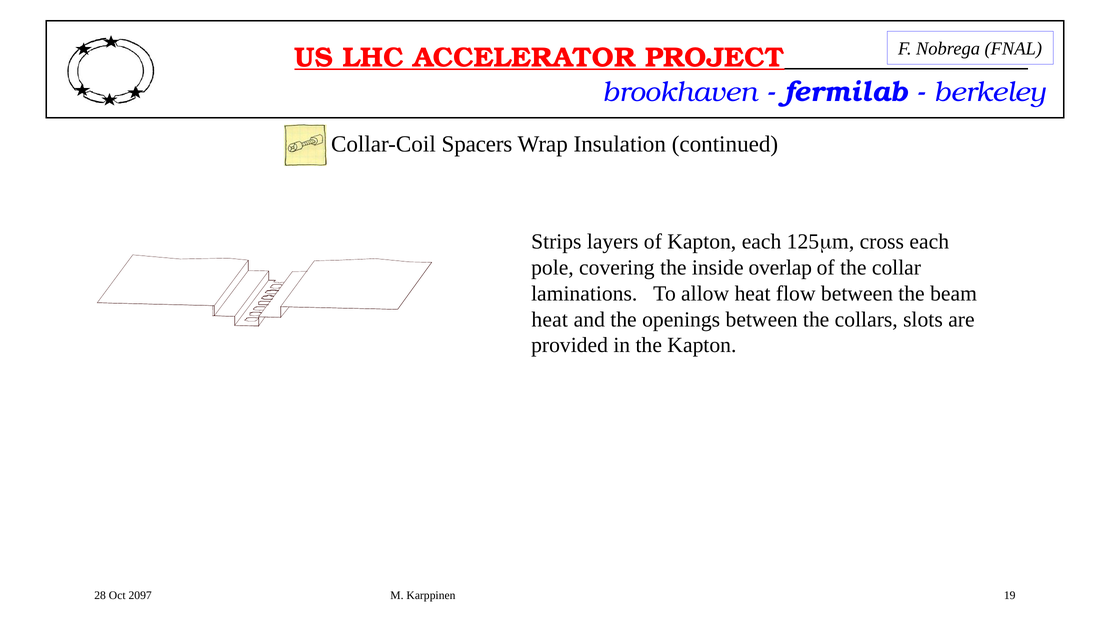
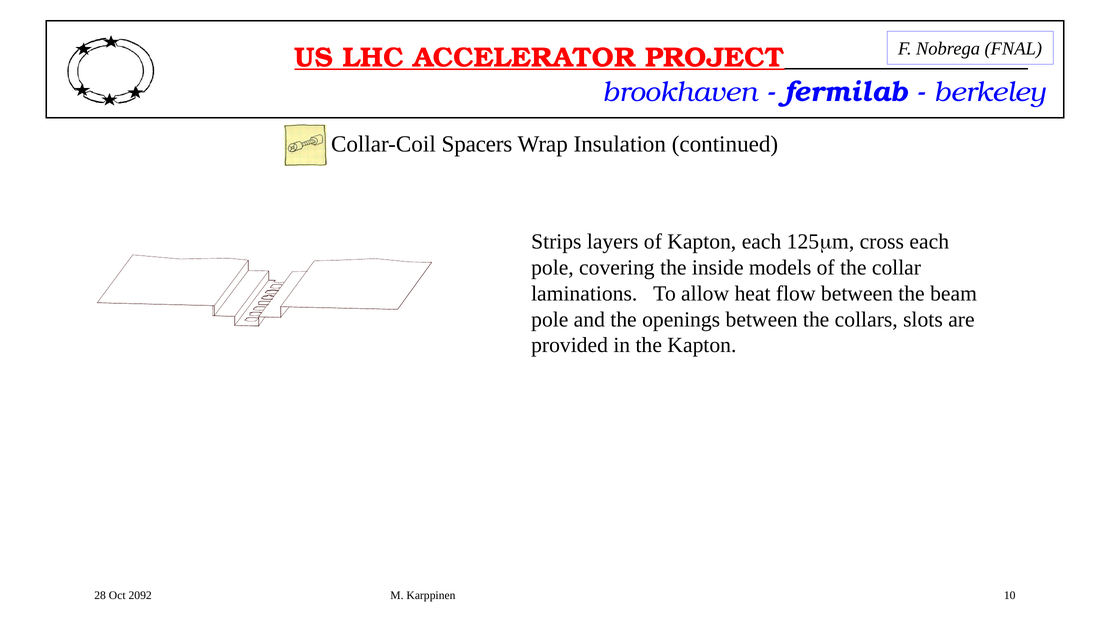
overlap: overlap -> models
heat at (550, 320): heat -> pole
2097: 2097 -> 2092
19: 19 -> 10
